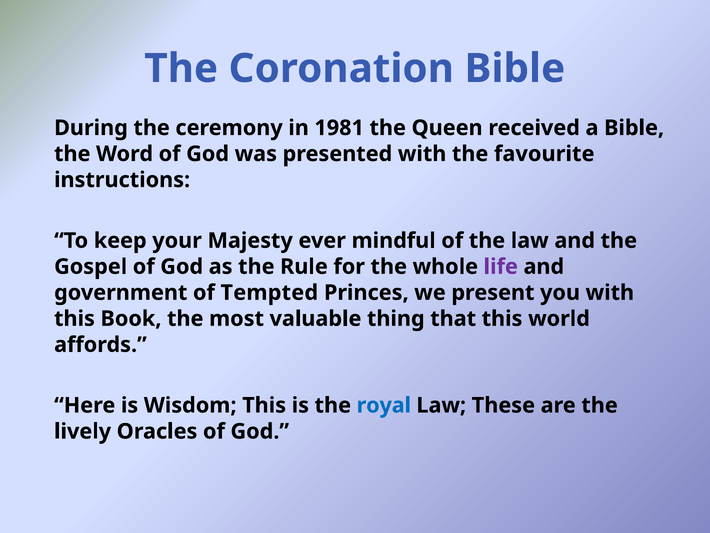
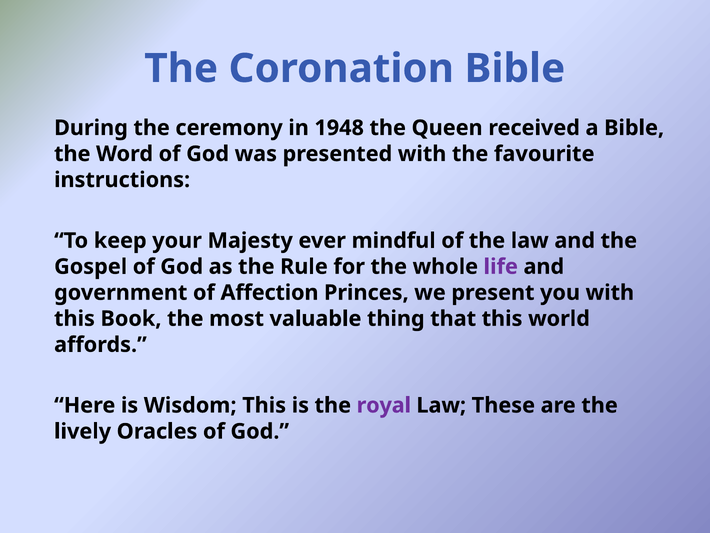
1981: 1981 -> 1948
Tempted: Tempted -> Affection
royal colour: blue -> purple
